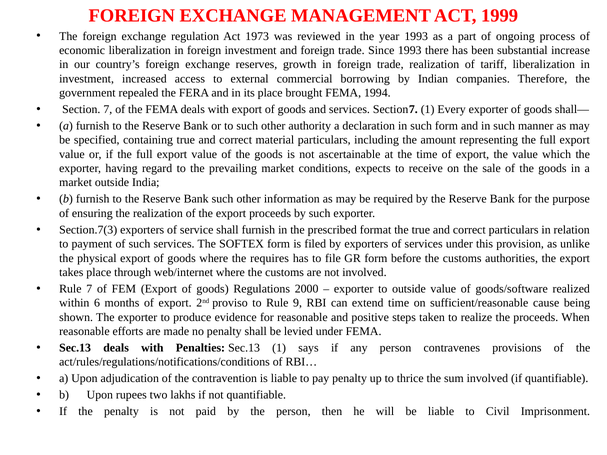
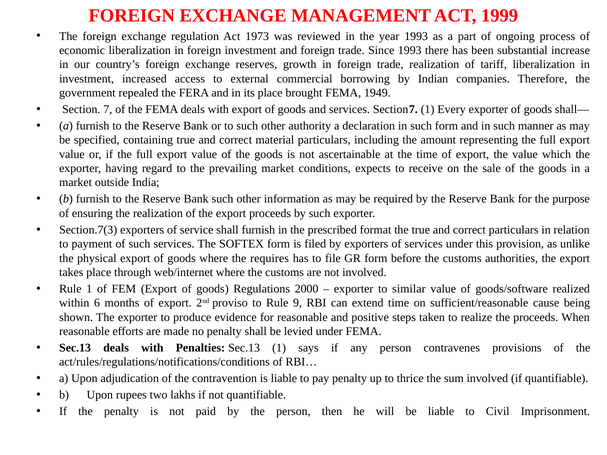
1994: 1994 -> 1949
Rule 7: 7 -> 1
to outside: outside -> similar
